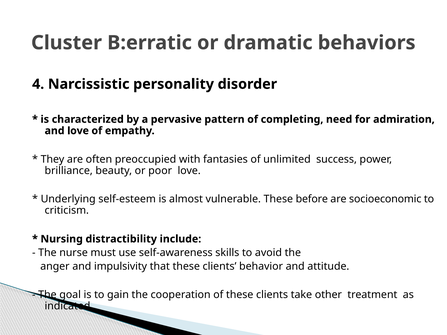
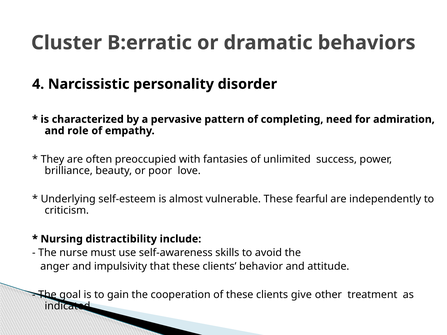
and love: love -> role
before: before -> fearful
socioeconomic: socioeconomic -> independently
take: take -> give
